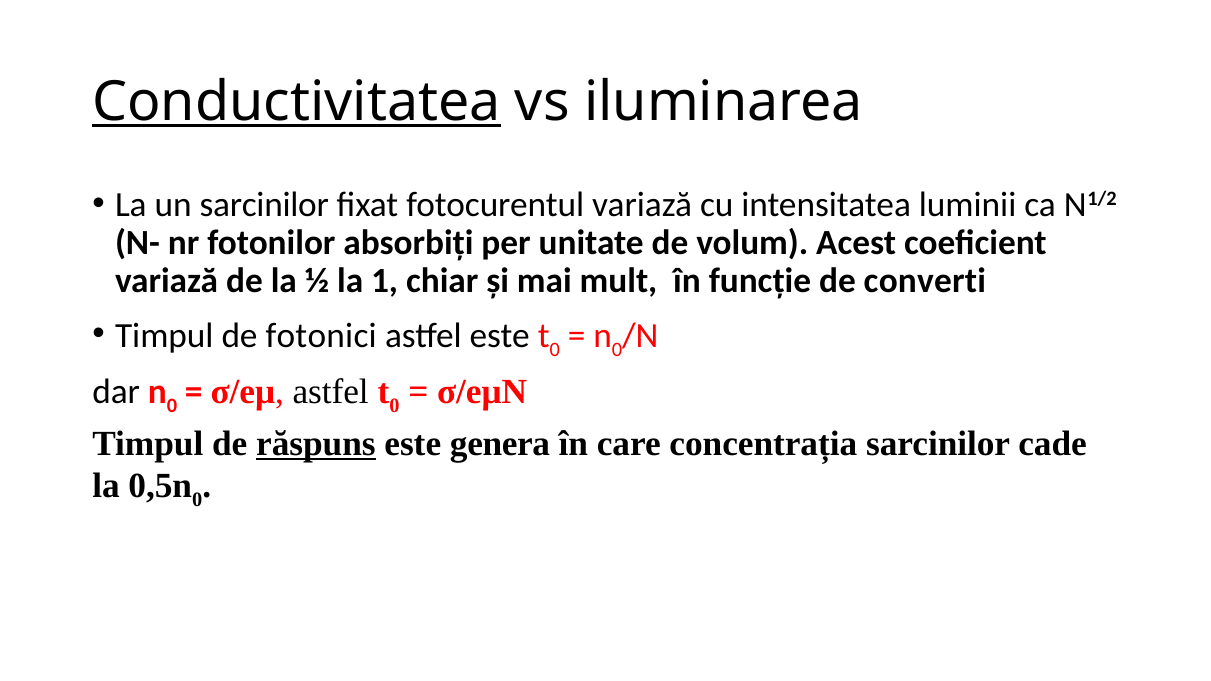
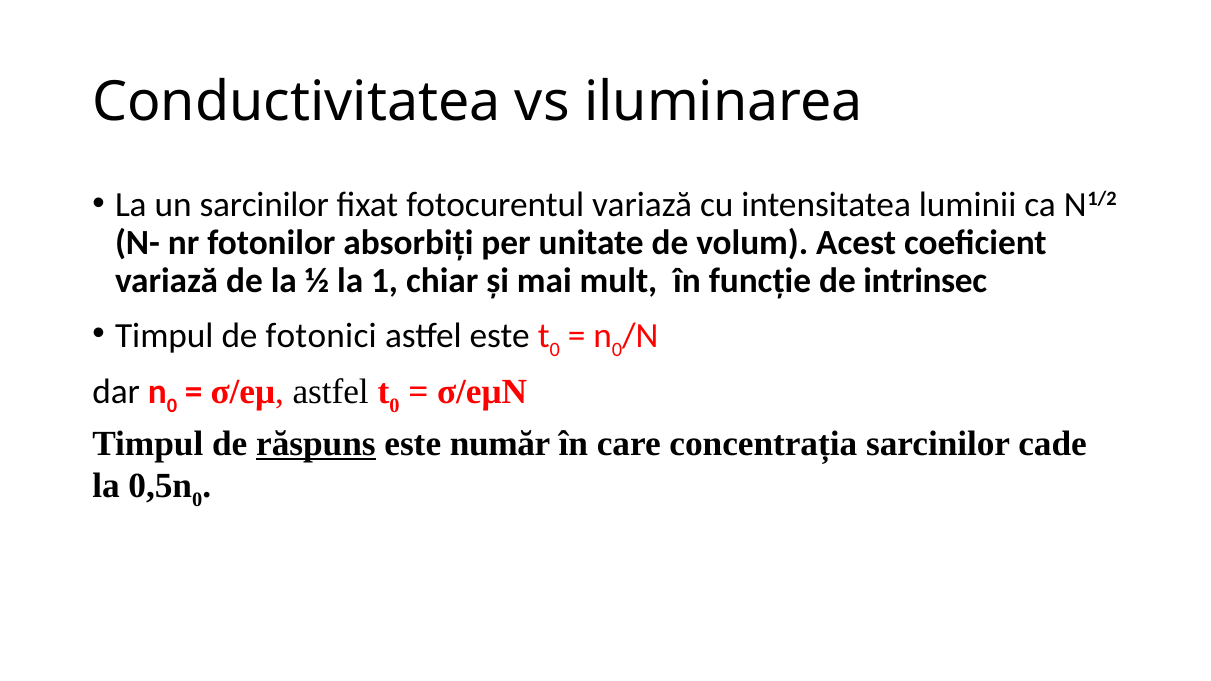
Conductivitatea underline: present -> none
converti: converti -> intrinsec
genera: genera -> număr
